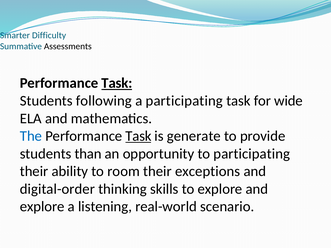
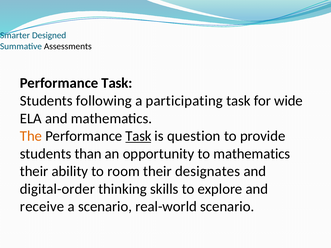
Difficulty: Difficulty -> Designed
Task at (117, 83) underline: present -> none
The colour: blue -> orange
generate: generate -> question
to participating: participating -> mathematics
exceptions: exceptions -> designates
explore at (42, 207): explore -> receive
a listening: listening -> scenario
